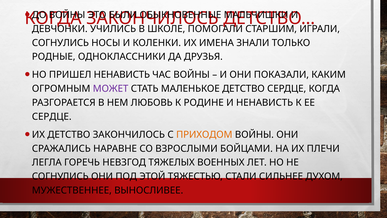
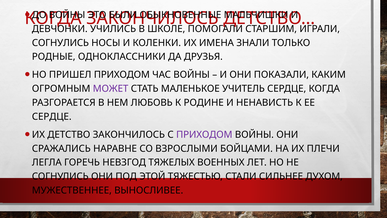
ПРИШЕЛ НЕНАВИСТЬ: НЕНАВИСТЬ -> ПРИХОДОМ
МАЛЕНЬКОЕ ДЕТСТВО: ДЕТСТВО -> УЧИТЕЛЬ
ПРИХОДОМ at (204, 134) colour: orange -> purple
